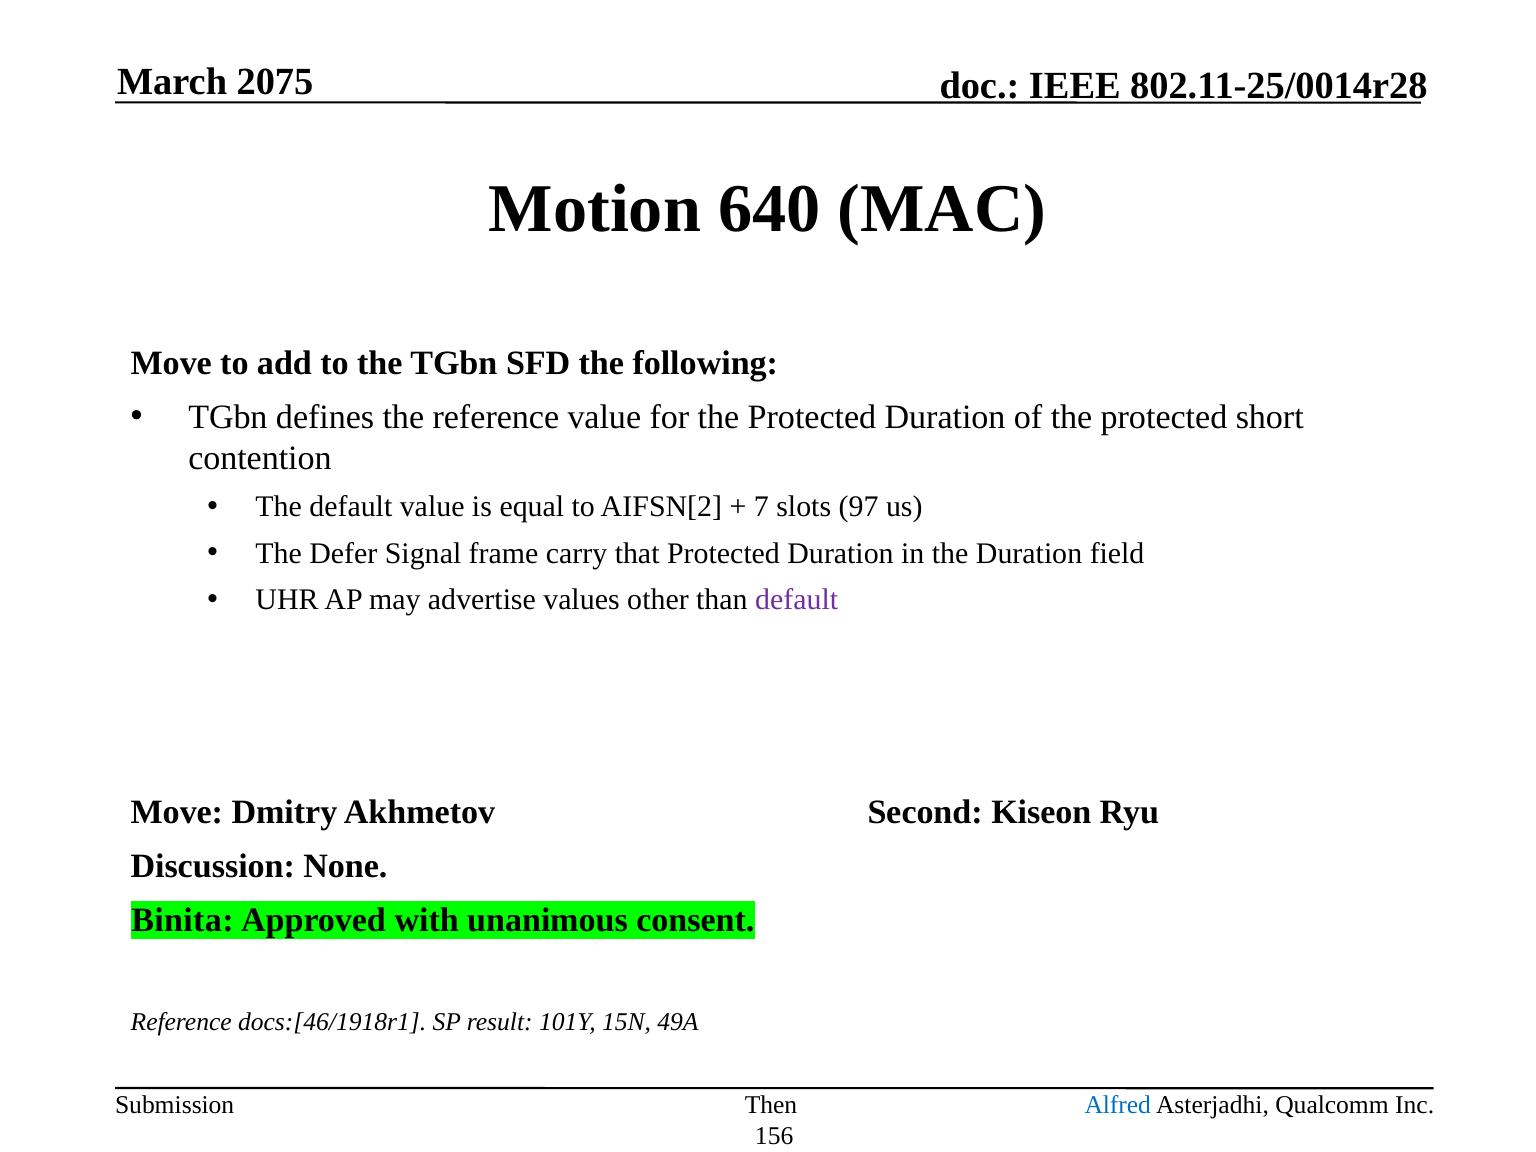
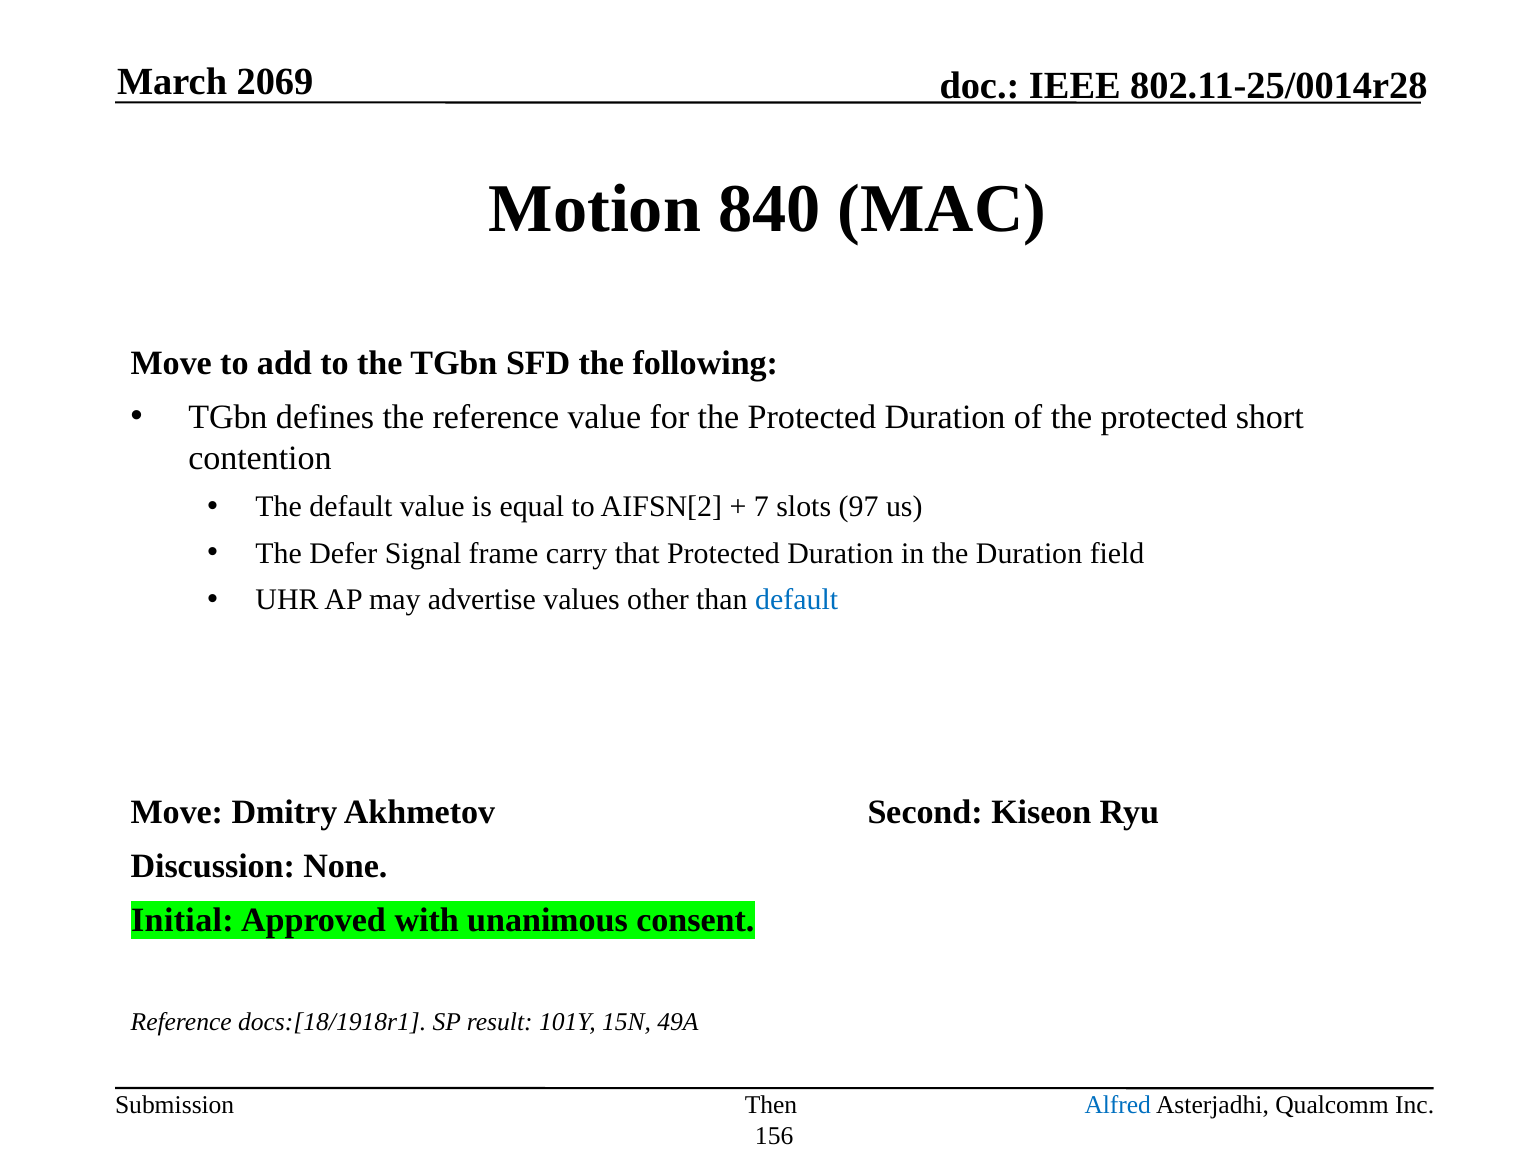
2075: 2075 -> 2069
640: 640 -> 840
default at (797, 600) colour: purple -> blue
Binita: Binita -> Initial
docs:[46/1918r1: docs:[46/1918r1 -> docs:[18/1918r1
